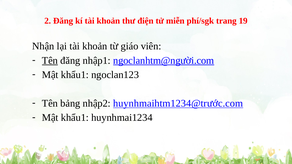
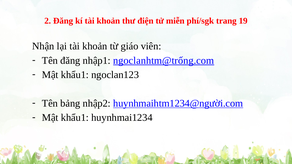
Tên at (50, 61) underline: present -> none
ngoclanhtm@người.com: ngoclanhtm@người.com -> ngoclanhtm@trống.com
huynhmaihtm1234@trước.com: huynhmaihtm1234@trước.com -> huynhmaihtm1234@người.com
